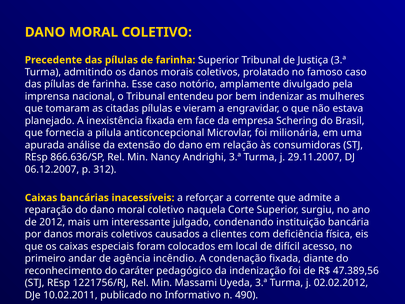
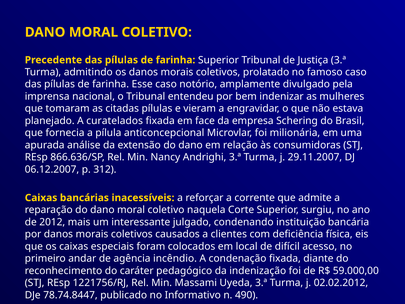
inexistência: inexistência -> curatelados
47.389,56: 47.389,56 -> 59.000,00
10.02.2011: 10.02.2011 -> 78.74.8447
